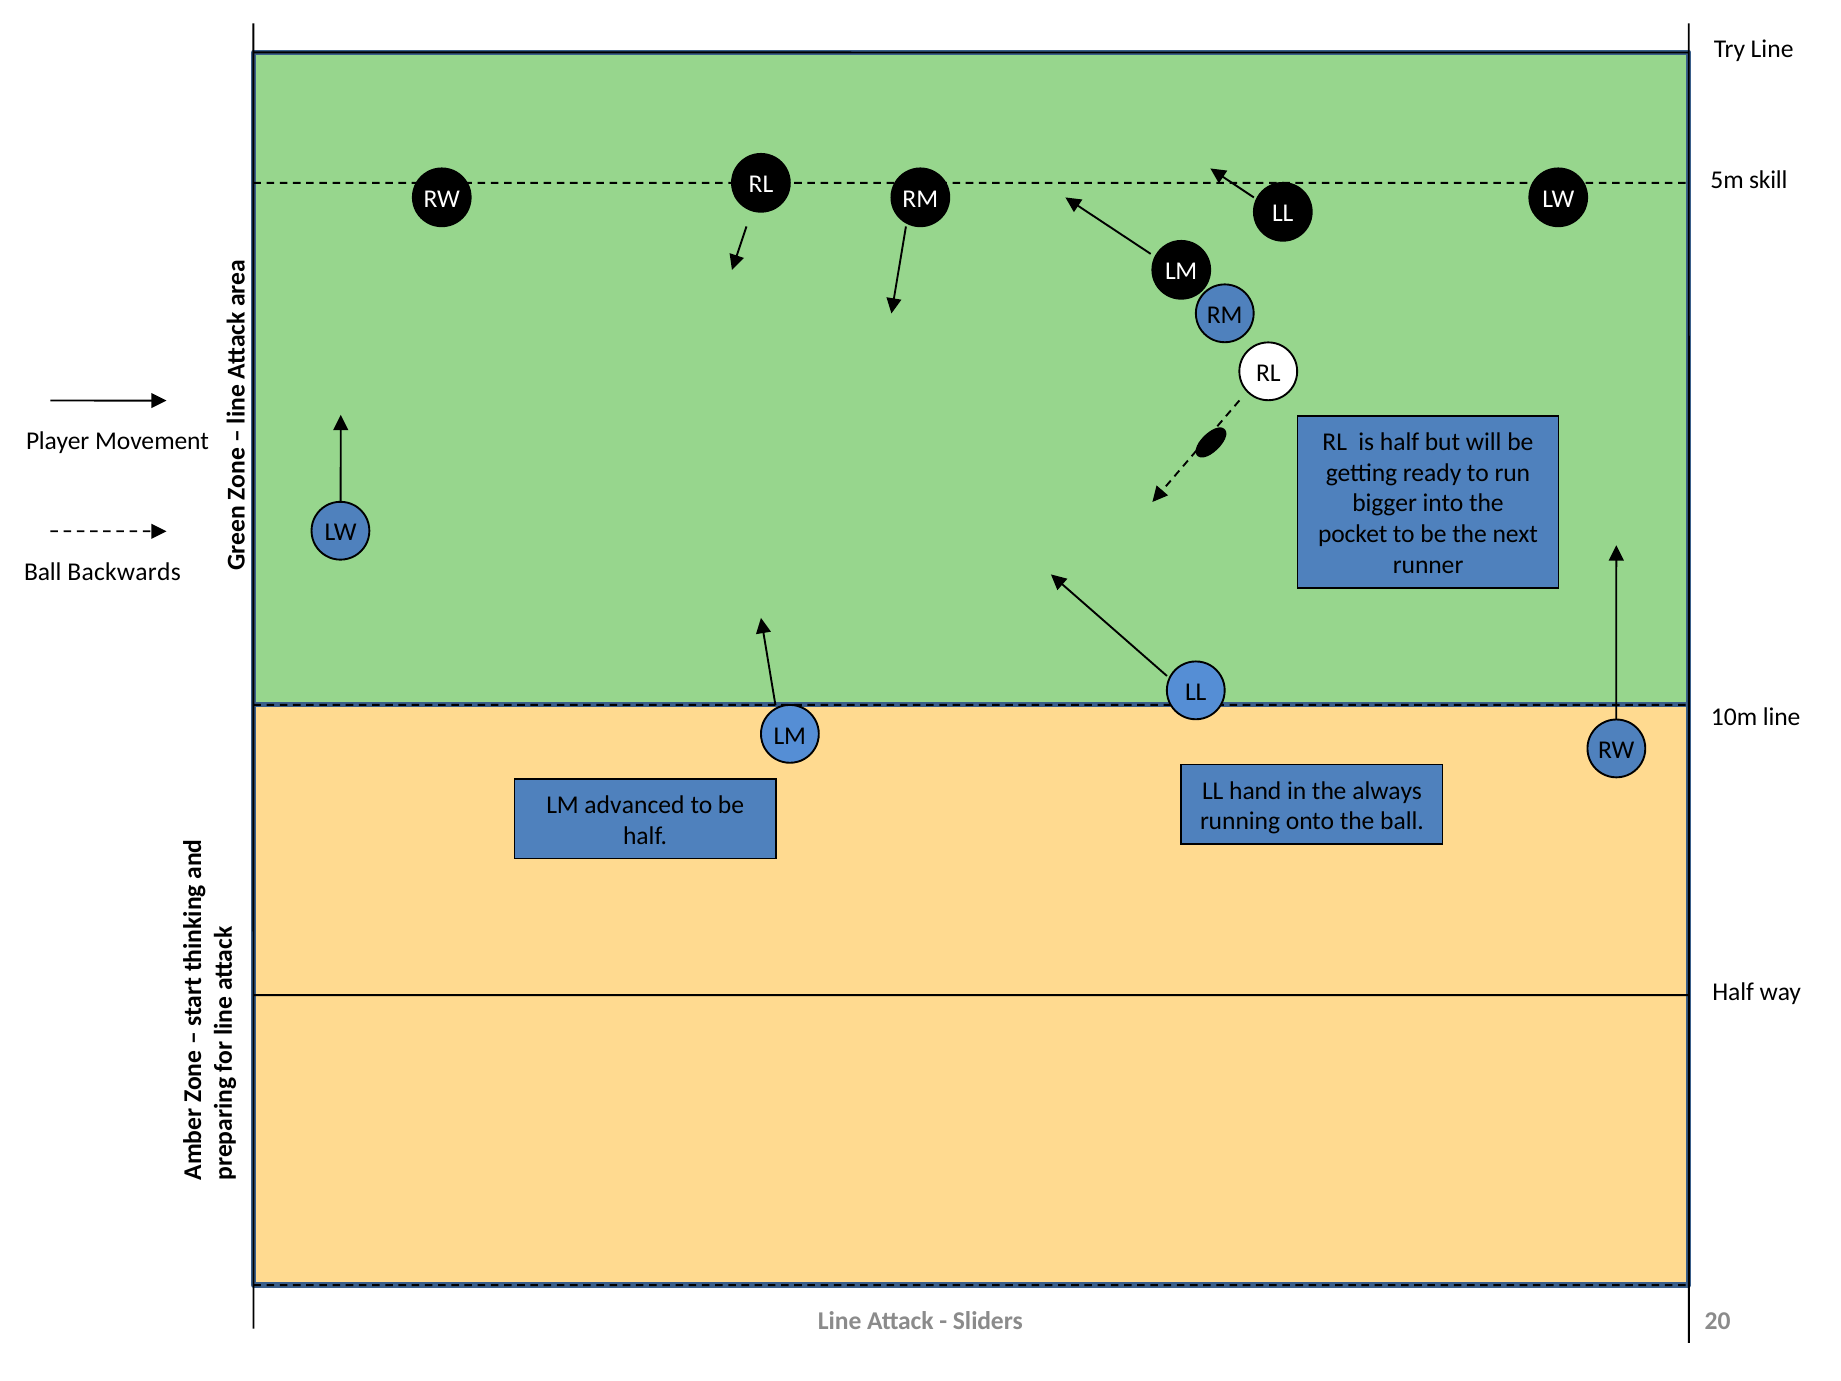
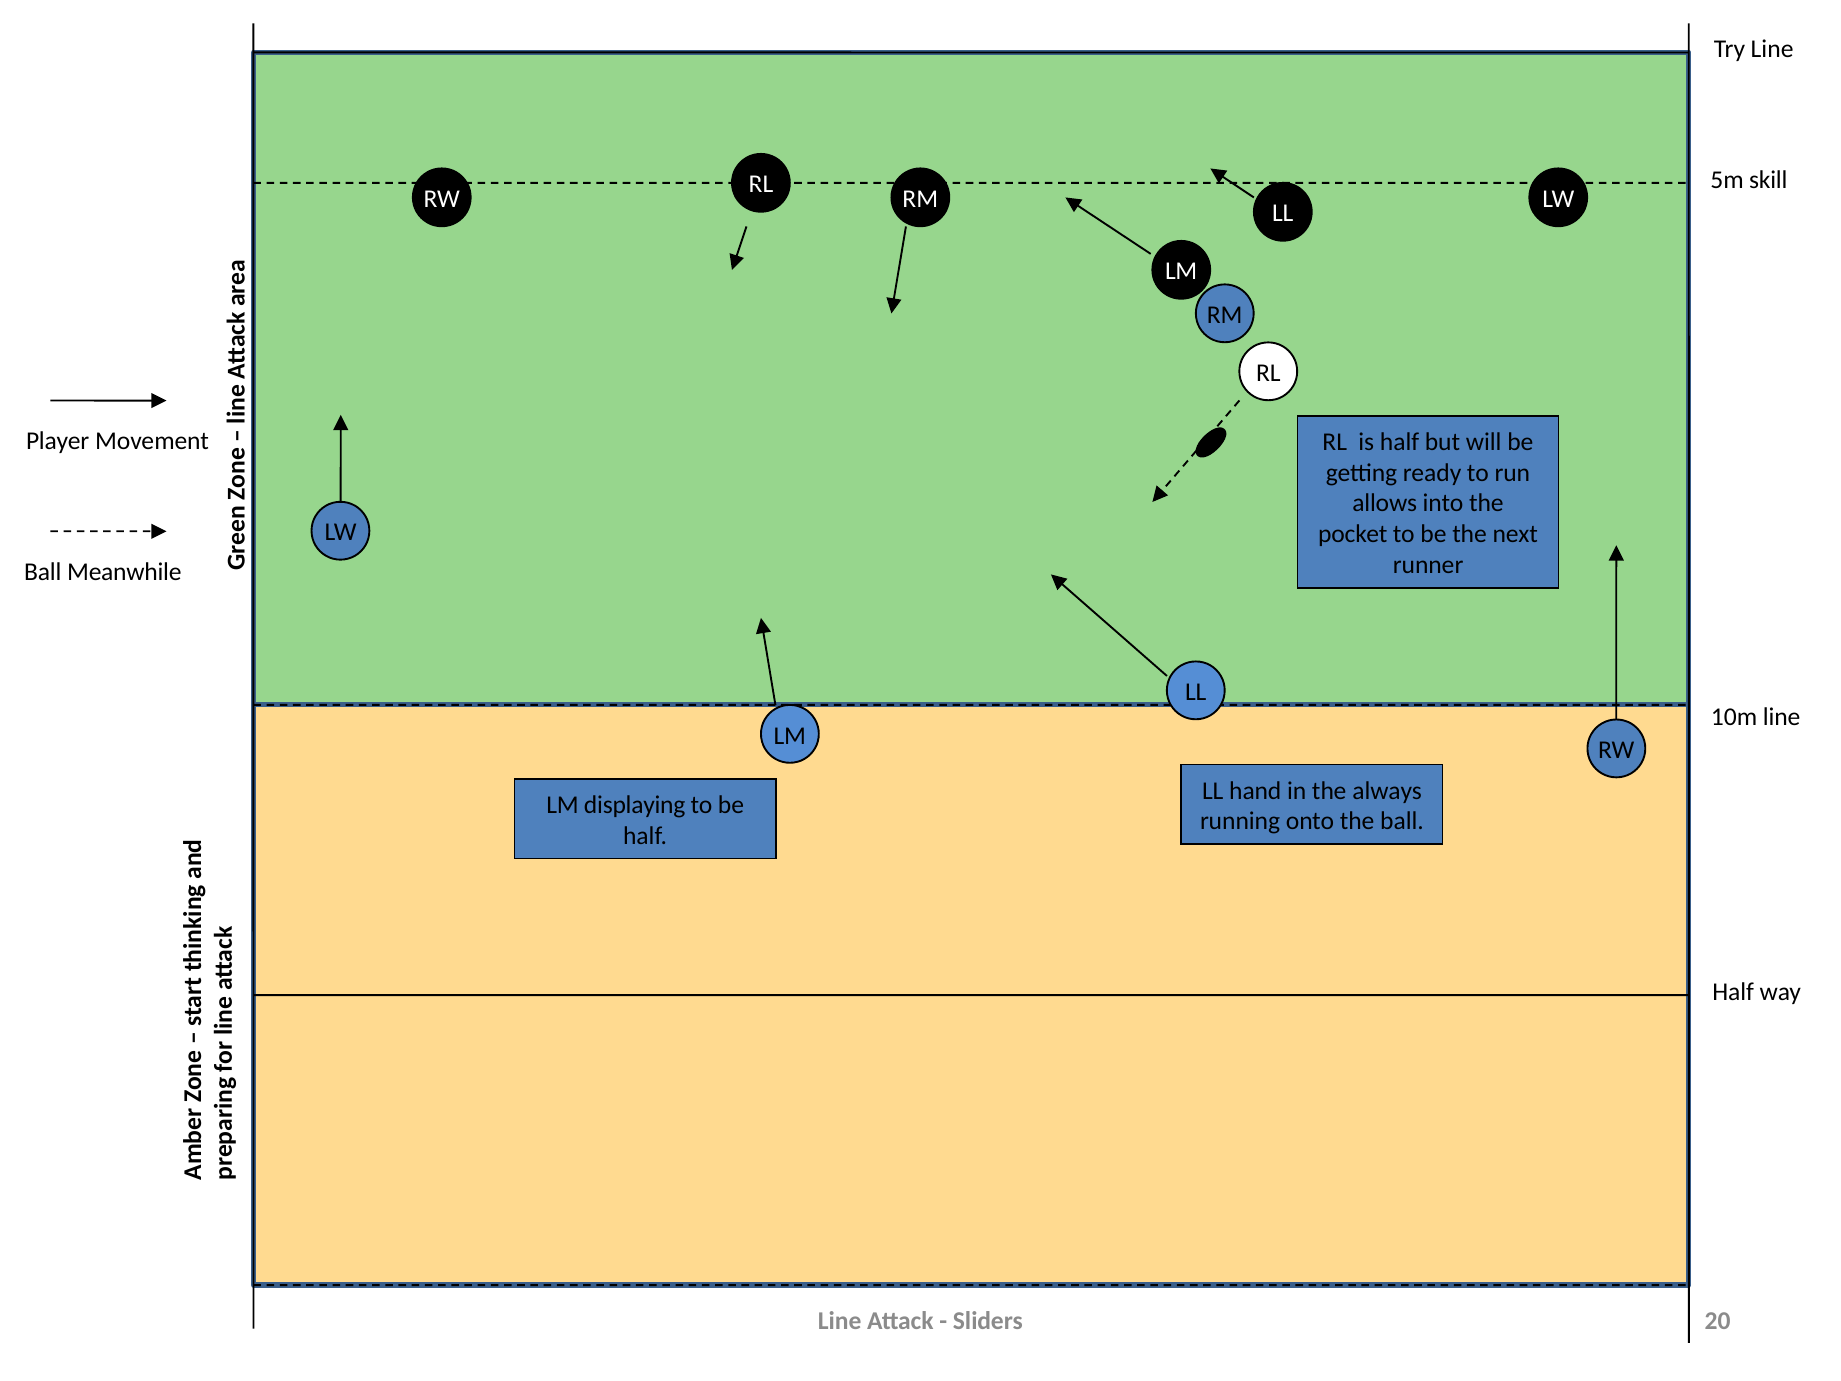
bigger: bigger -> allows
Backwards: Backwards -> Meanwhile
advanced: advanced -> displaying
